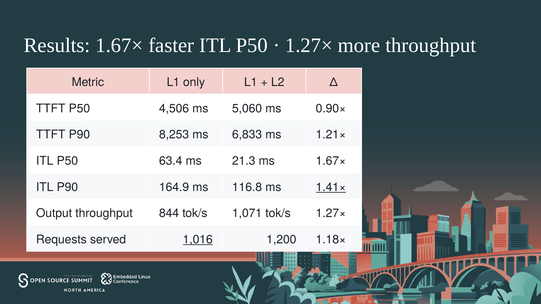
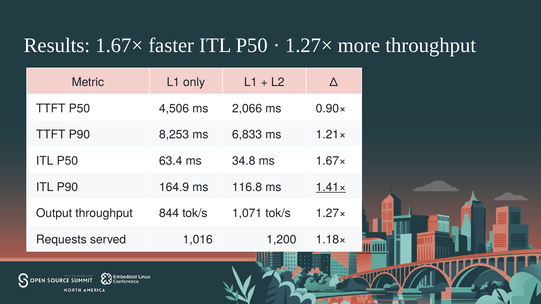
5,060: 5,060 -> 2,066
21.3: 21.3 -> 34.8
1,016 underline: present -> none
